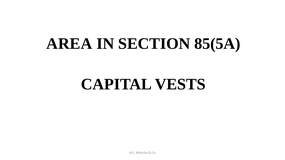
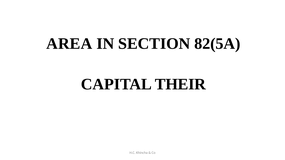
85(5A: 85(5A -> 82(5A
VESTS: VESTS -> THEIR
